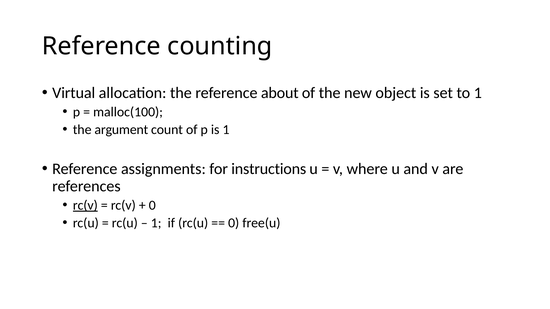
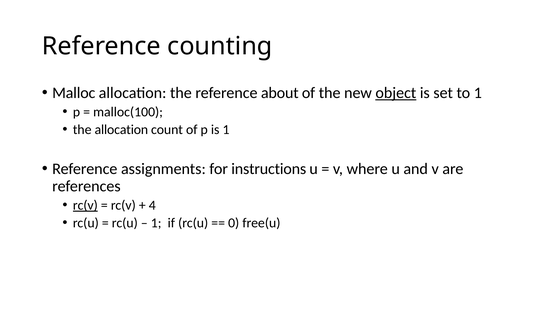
Virtual: Virtual -> Malloc
object underline: none -> present
the argument: argument -> allocation
0 at (152, 205): 0 -> 4
